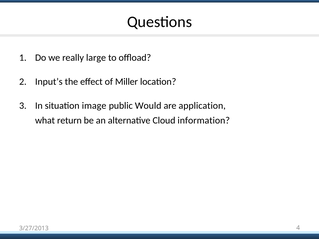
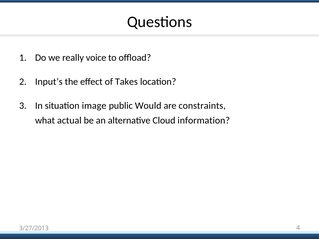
large: large -> voice
Miller: Miller -> Takes
application: application -> constraints
return: return -> actual
